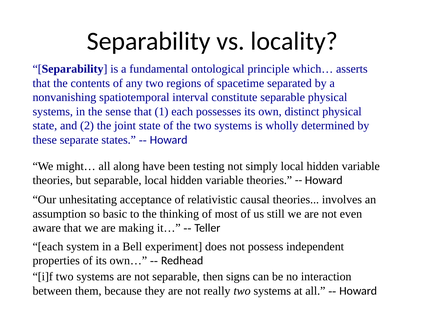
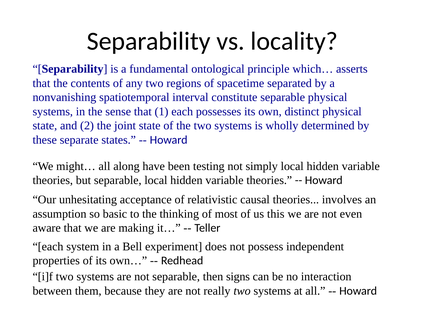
still: still -> this
